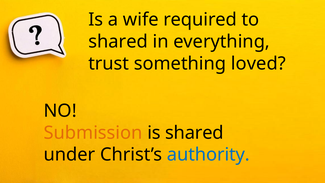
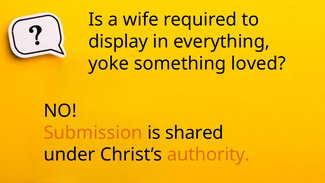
shared at (118, 41): shared -> display
trust: trust -> yoke
authority colour: blue -> orange
